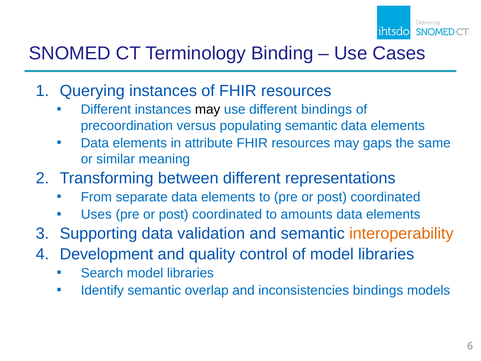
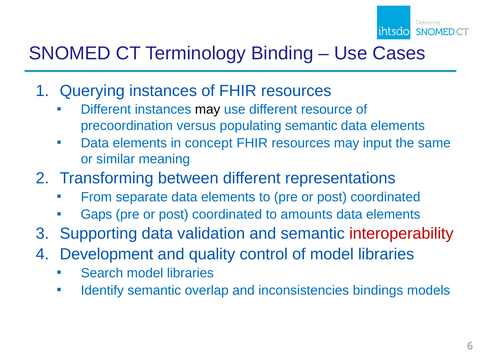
different bindings: bindings -> resource
attribute: attribute -> concept
gaps: gaps -> input
Uses: Uses -> Gaps
interoperability colour: orange -> red
